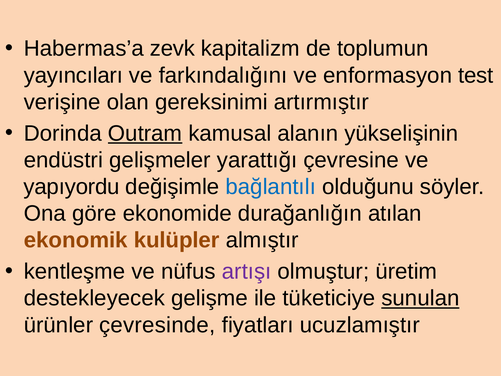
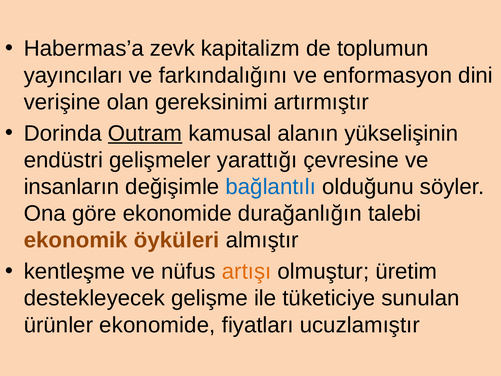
test: test -> dini
yapıyordu: yapıyordu -> insanların
atılan: atılan -> talebi
kulüpler: kulüpler -> öyküleri
artışı colour: purple -> orange
sunulan underline: present -> none
ürünler çevresinde: çevresinde -> ekonomide
